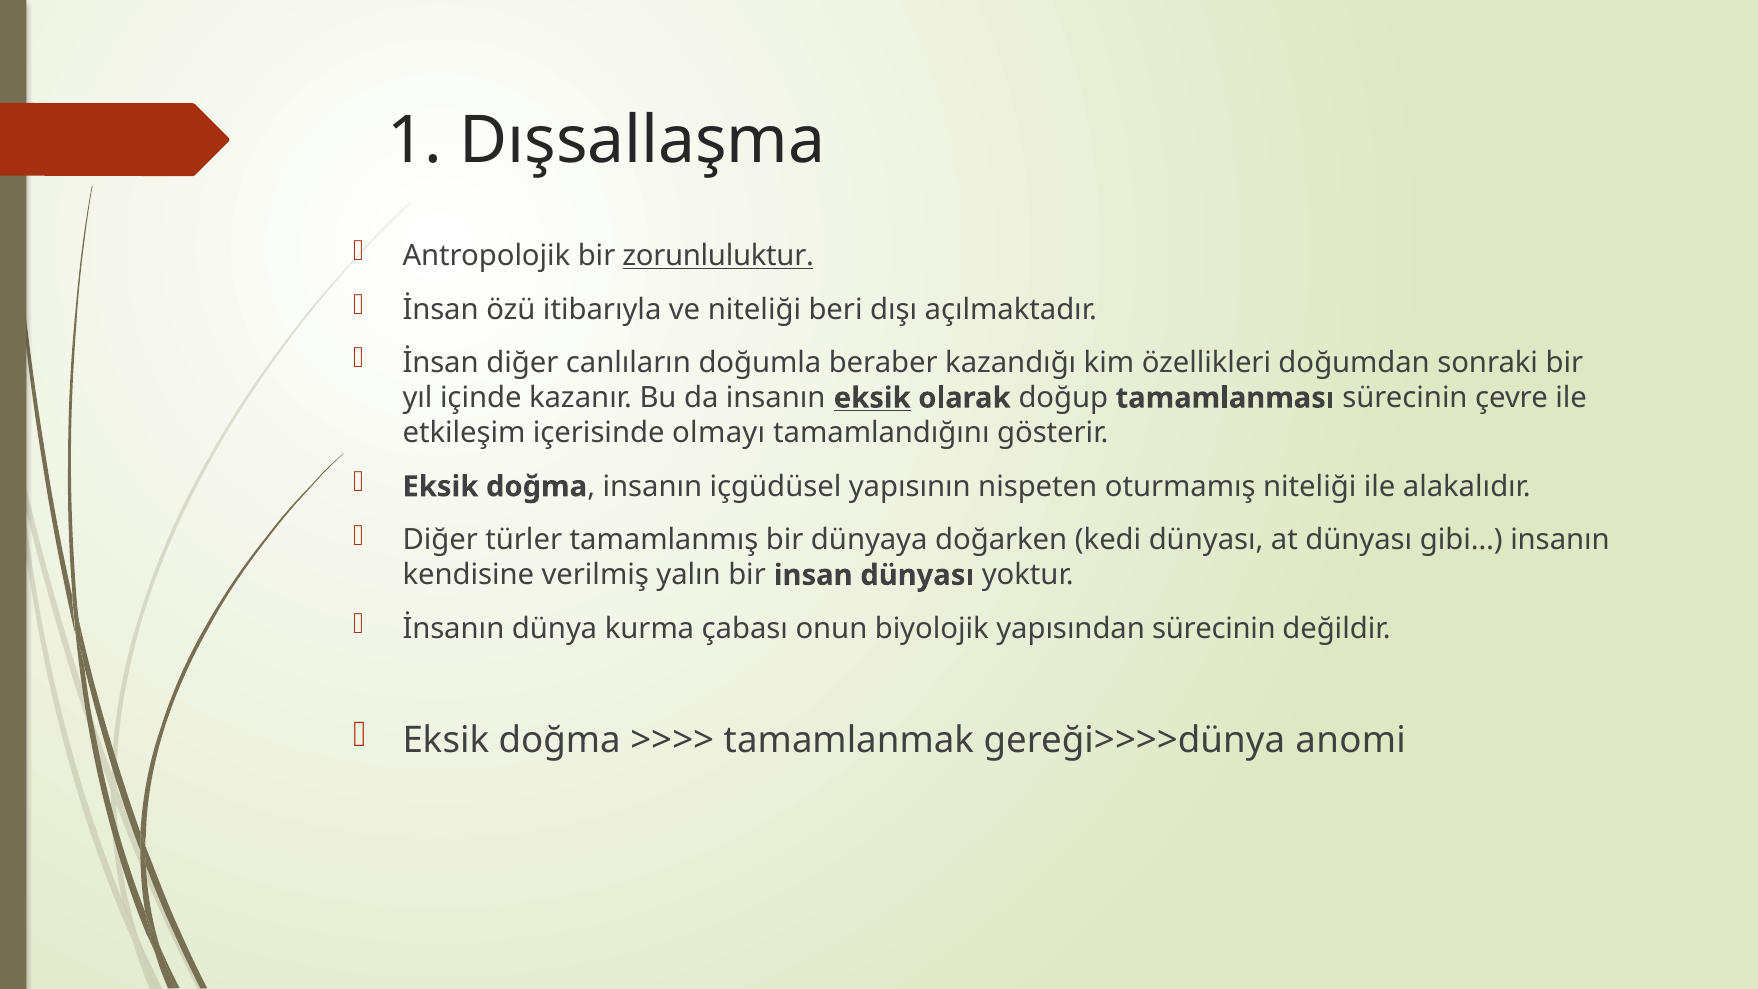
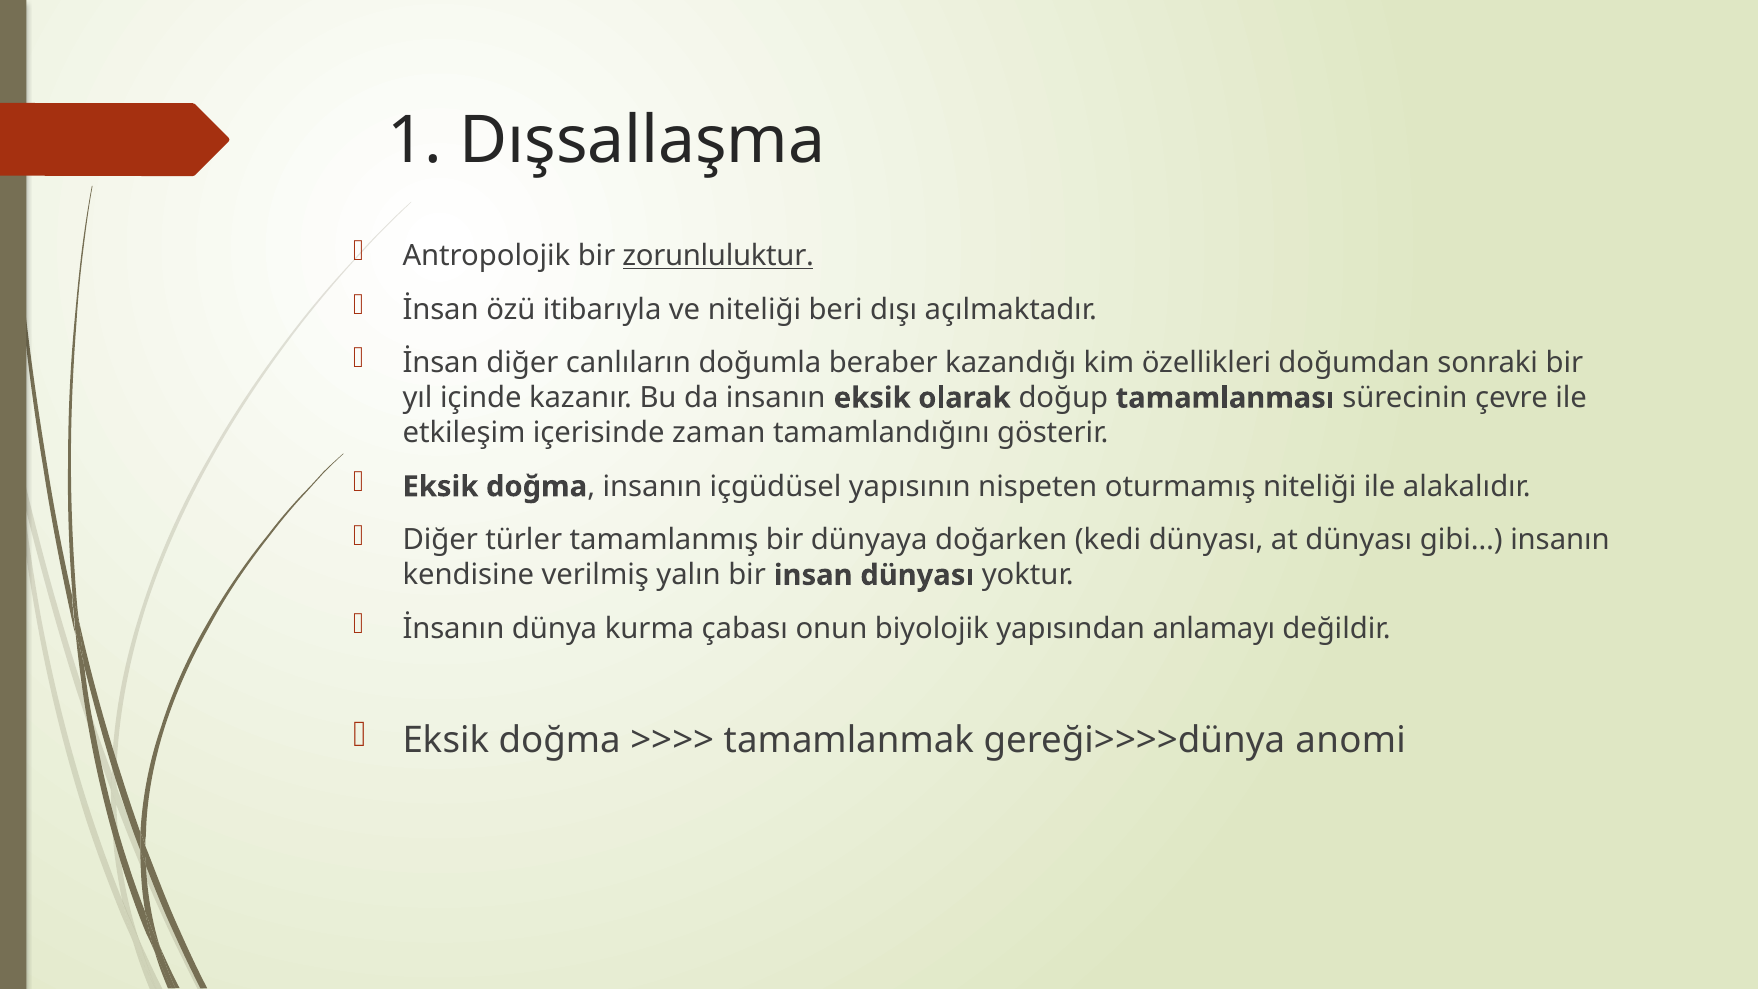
eksik at (872, 398) underline: present -> none
olmayı: olmayı -> zaman
yapısından sürecinin: sürecinin -> anlamayı
